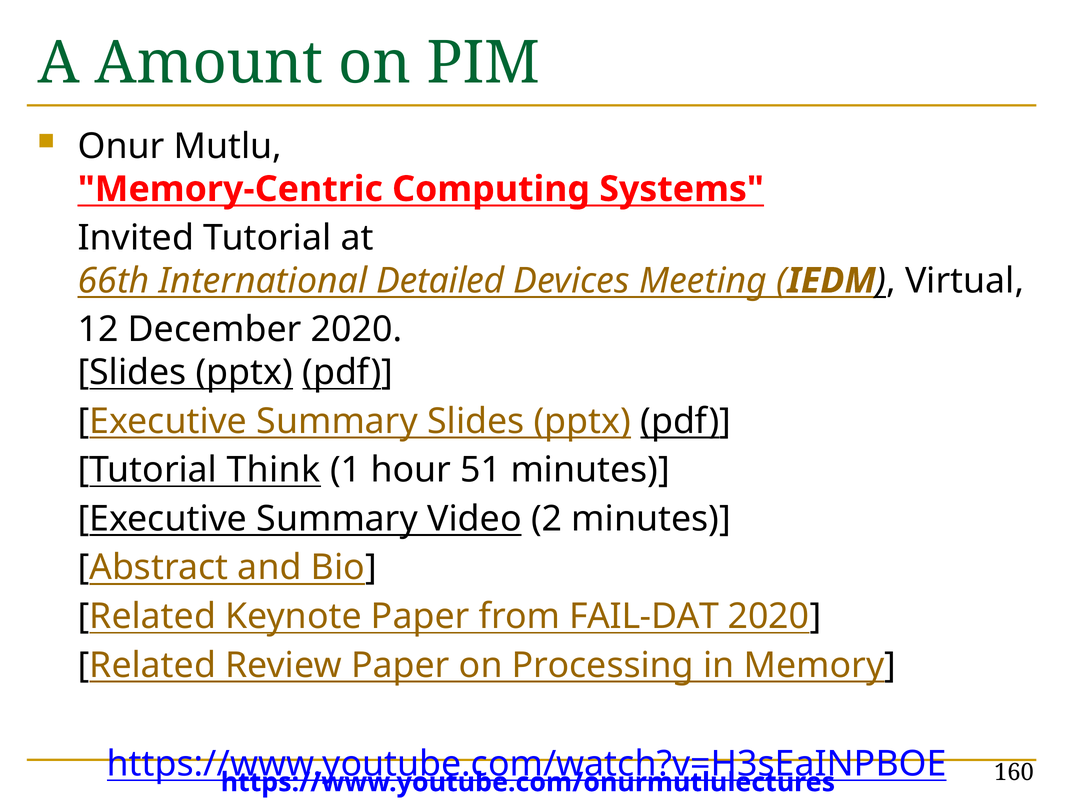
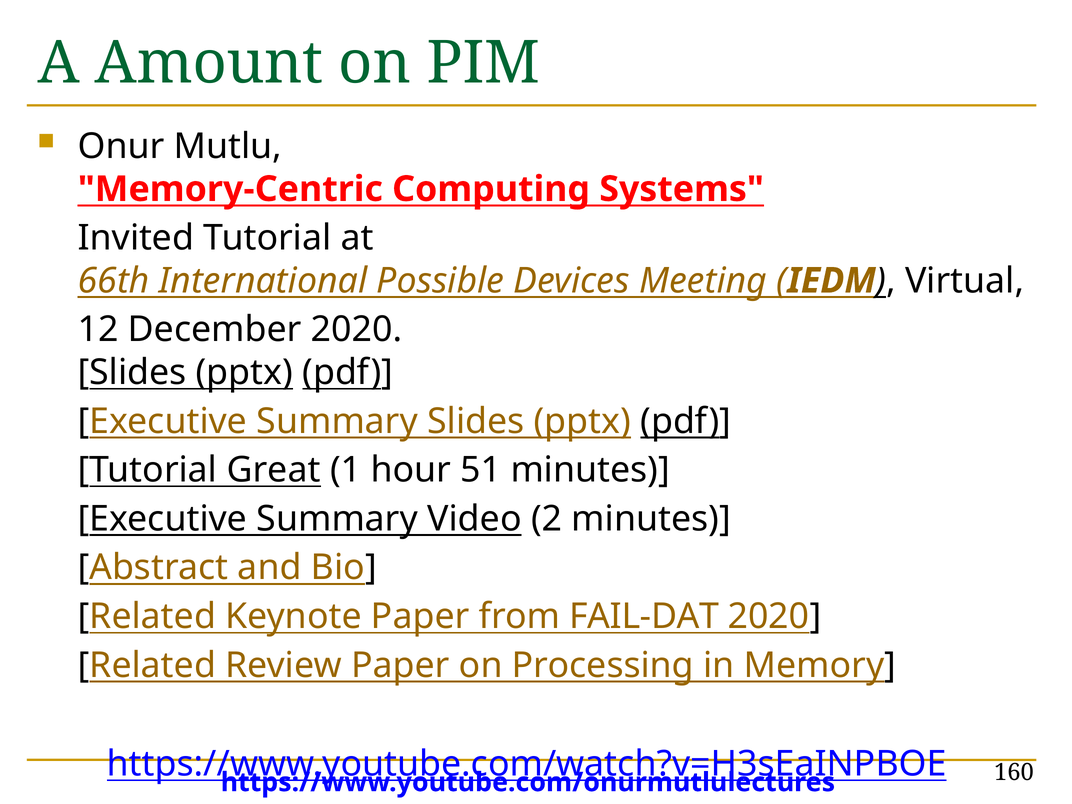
Detailed: Detailed -> Possible
Think: Think -> Great
